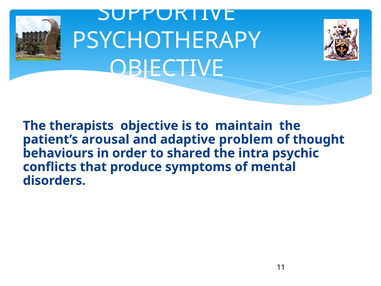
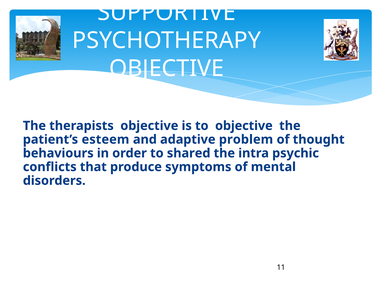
to maintain: maintain -> objective
arousal: arousal -> esteem
